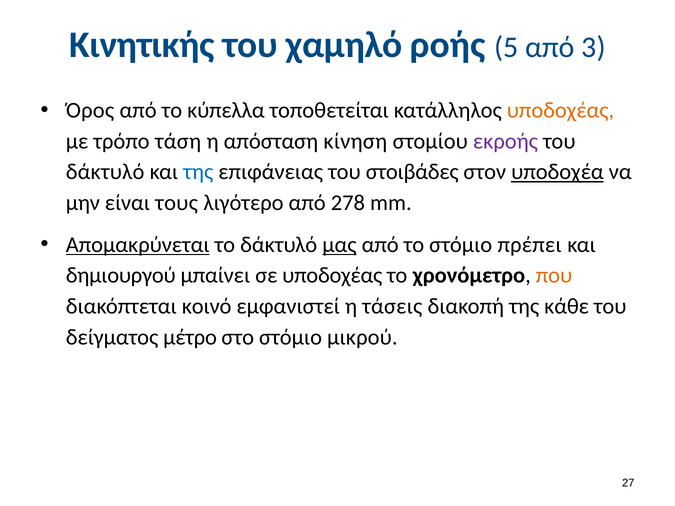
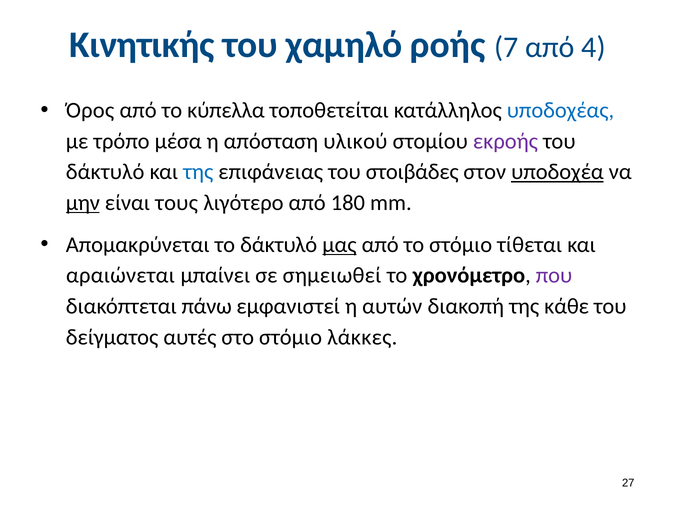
5: 5 -> 7
3: 3 -> 4
υποδοχέας at (560, 111) colour: orange -> blue
τάση: τάση -> μέσα
κίνηση: κίνηση -> υλικού
μην underline: none -> present
278: 278 -> 180
Απομακρύνεται underline: present -> none
πρέπει: πρέπει -> τίθεται
δημιουργού: δημιουργού -> αραιώνεται
σε υποδοχέας: υποδοχέας -> σημειωθεί
που colour: orange -> purple
κοινό: κοινό -> πάνω
τάσεις: τάσεις -> αυτών
μέτρο: μέτρο -> αυτές
μικρού: μικρού -> λάκκες
